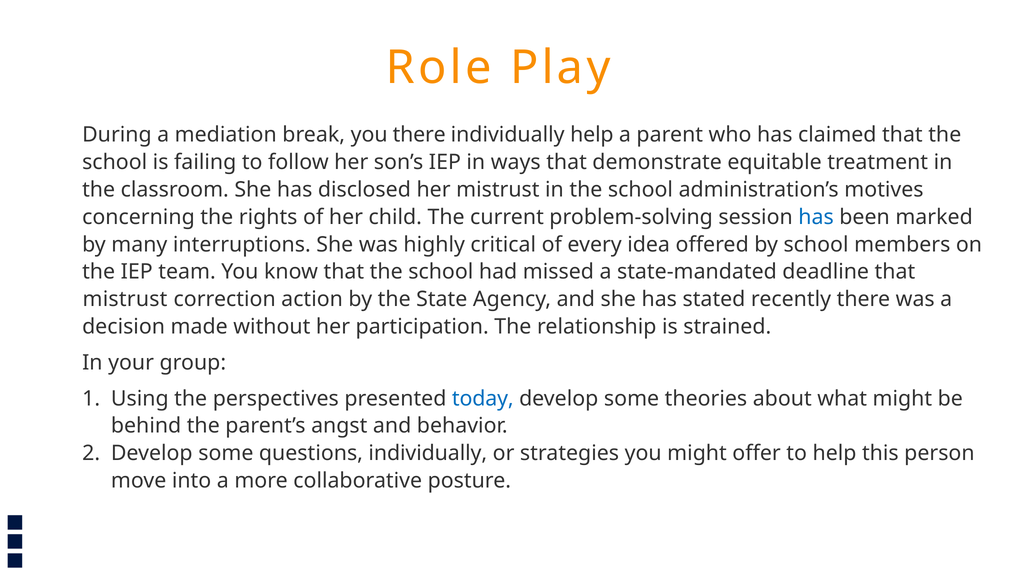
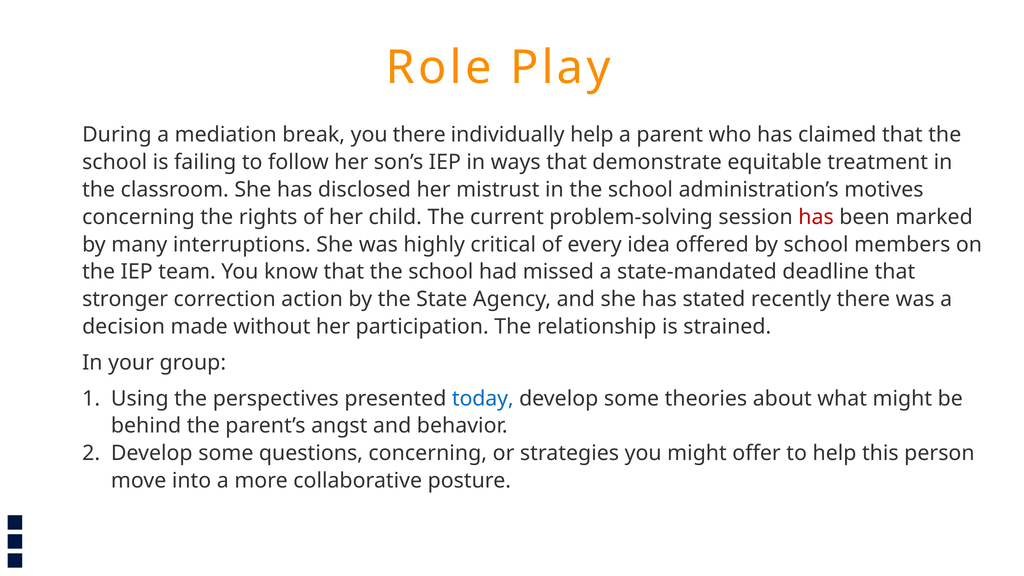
has at (816, 217) colour: blue -> red
mistrust at (125, 299): mistrust -> stronger
questions individually: individually -> concerning
